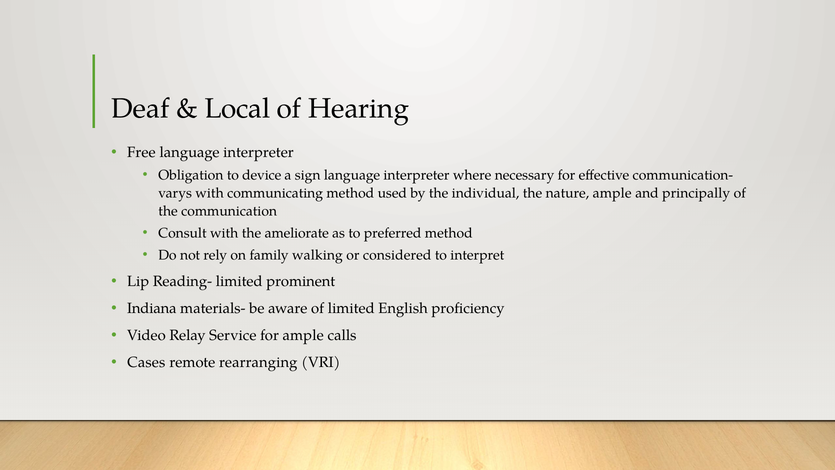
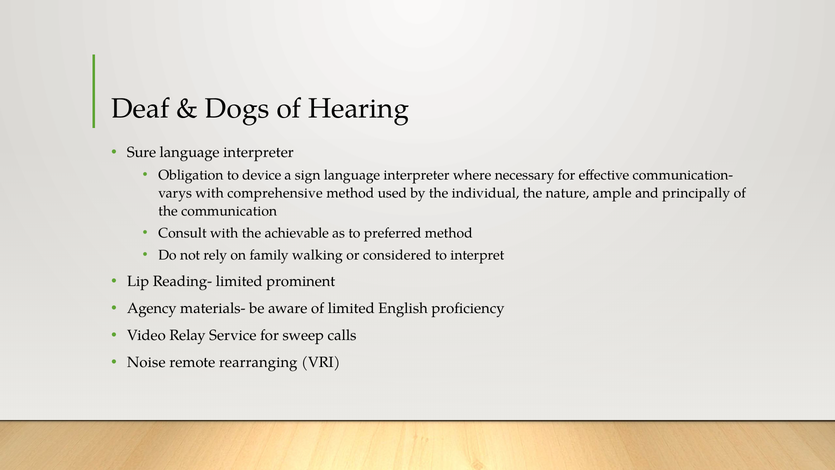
Local: Local -> Dogs
Free: Free -> Sure
communicating: communicating -> comprehensive
ameliorate: ameliorate -> achievable
Indiana: Indiana -> Agency
for ample: ample -> sweep
Cases: Cases -> Noise
